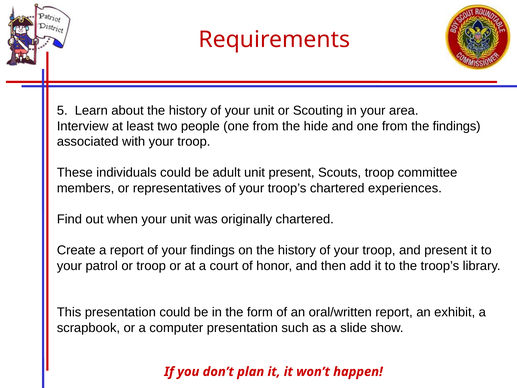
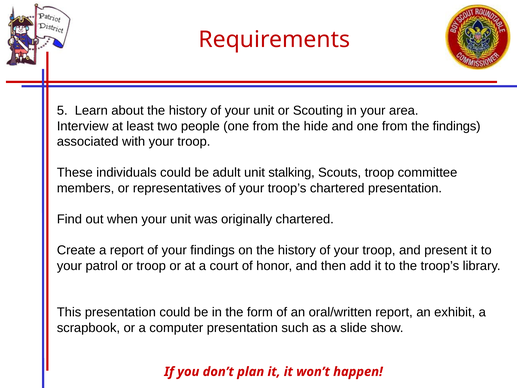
unit present: present -> stalking
chartered experiences: experiences -> presentation
